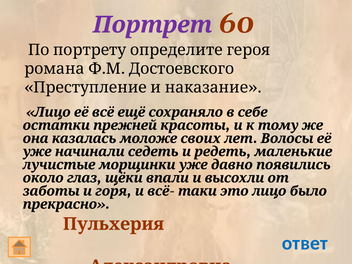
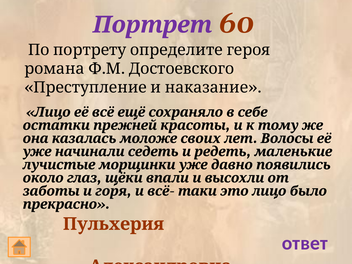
ответ colour: blue -> purple
